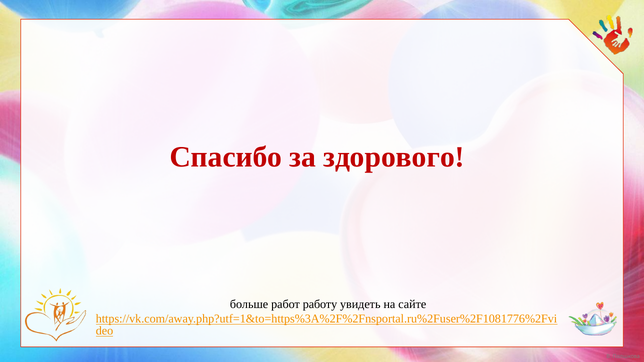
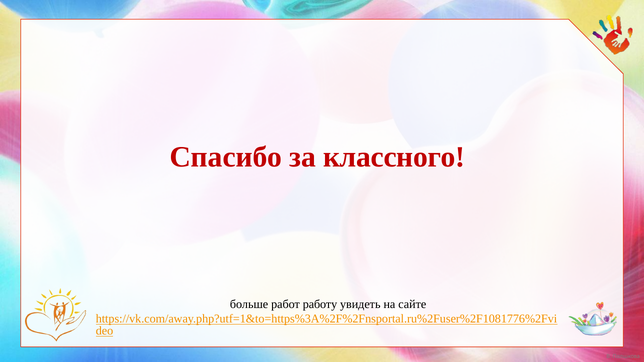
здорового: здорового -> классного
